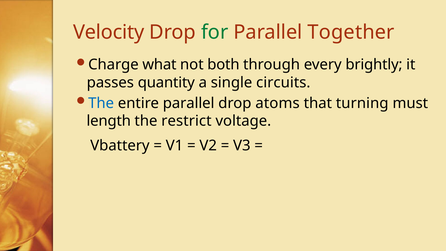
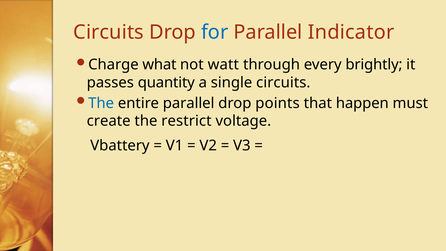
Velocity at (109, 32): Velocity -> Circuits
for colour: green -> blue
Together: Together -> Indicator
both: both -> watt
atoms: atoms -> points
turning: turning -> happen
length: length -> create
